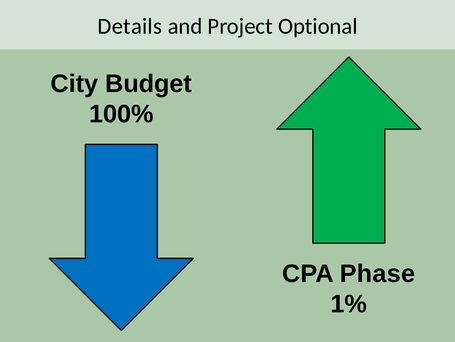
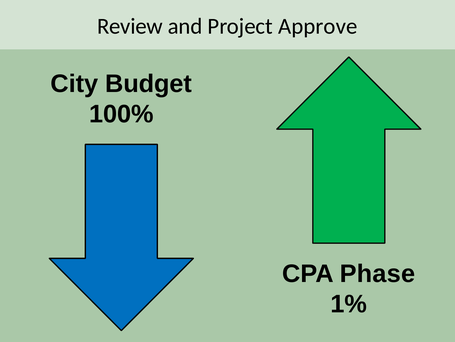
Details: Details -> Review
Optional: Optional -> Approve
